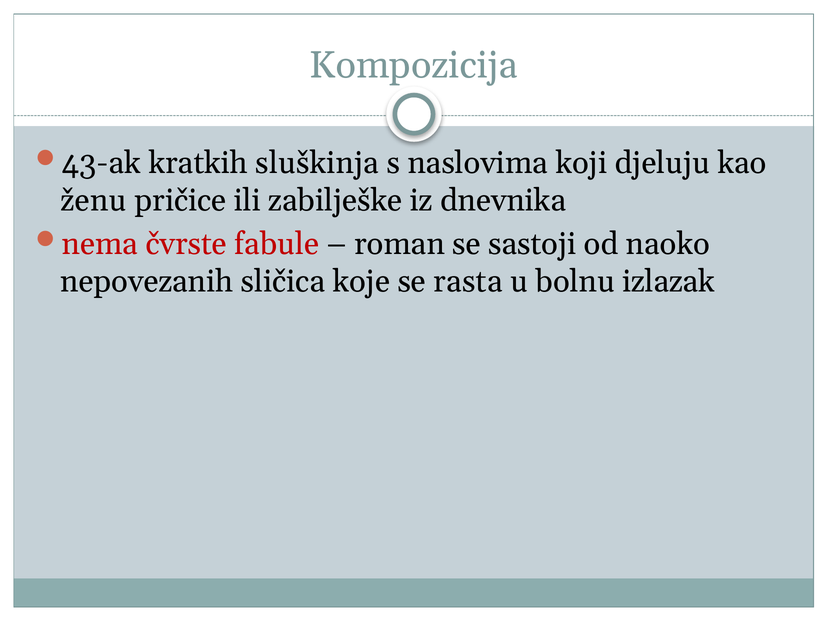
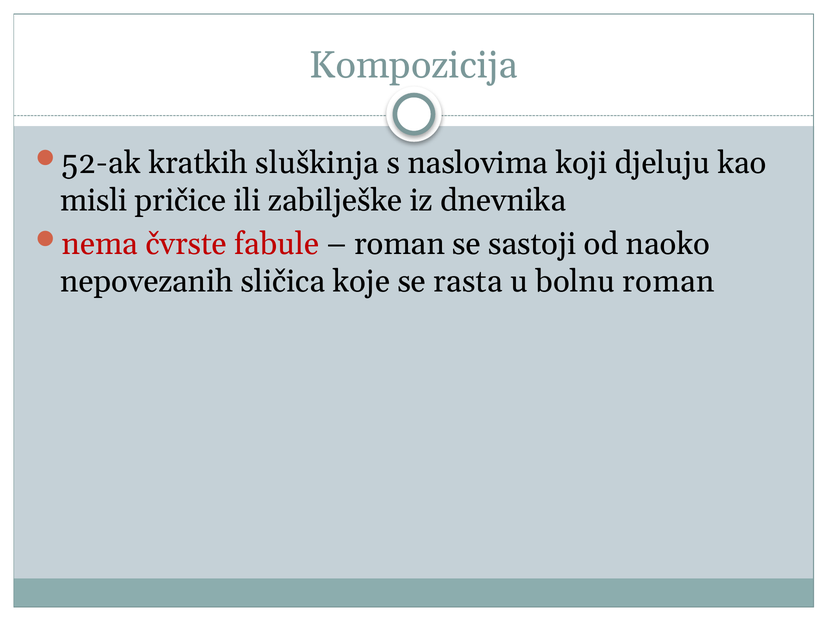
43-ak: 43-ak -> 52-ak
ženu: ženu -> misli
bolnu izlazak: izlazak -> roman
